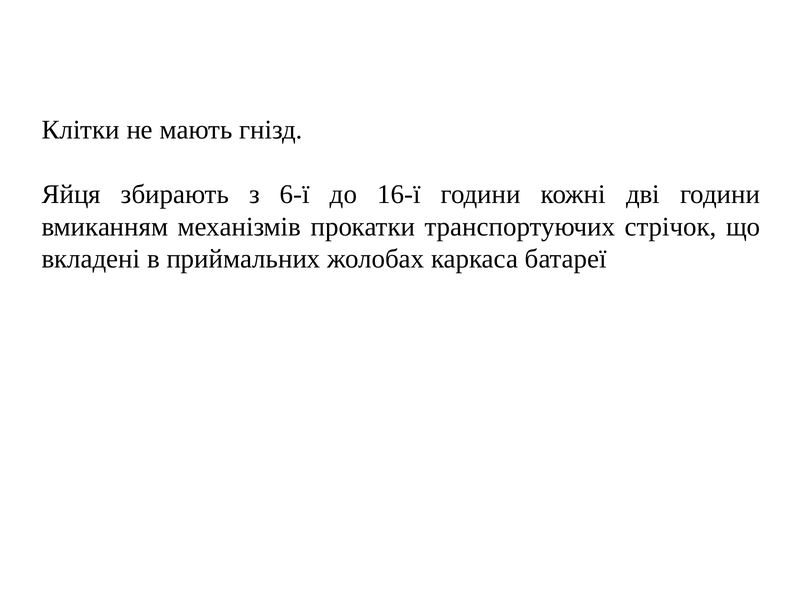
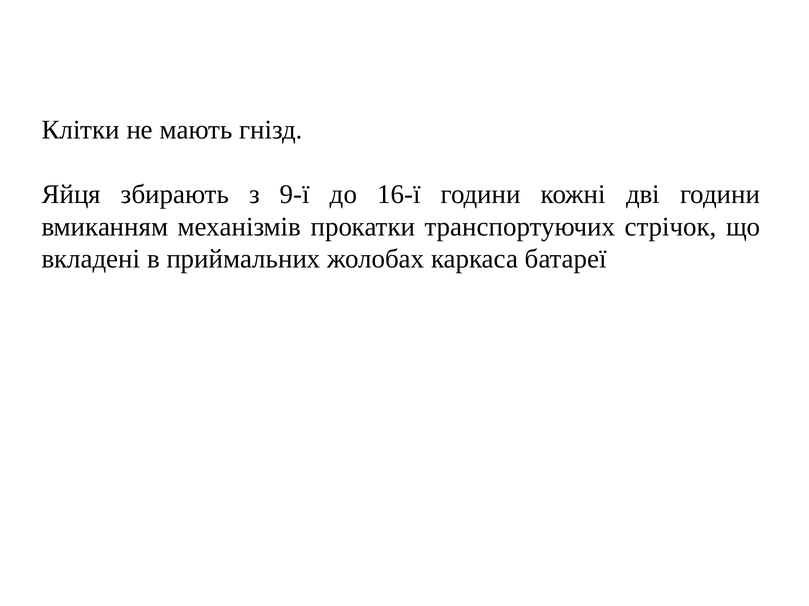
6-ї: 6-ї -> 9-ї
